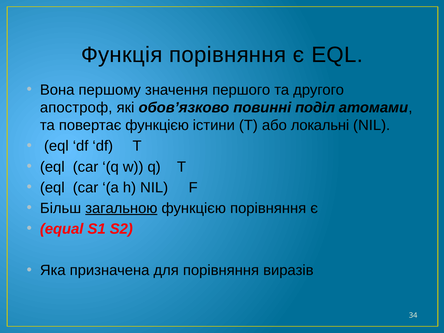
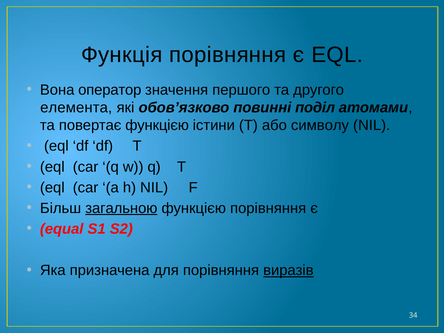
першому: першому -> оператор
апостроф: апостроф -> елемента
локальні: локальні -> символу
виразів underline: none -> present
